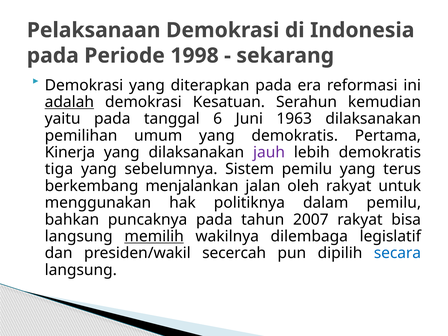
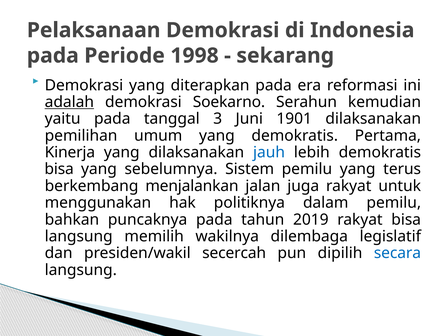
Kesatuan: Kesatuan -> Soekarno
6: 6 -> 3
1963: 1963 -> 1901
jauh colour: purple -> blue
tiga at (59, 169): tiga -> bisa
oleh: oleh -> juga
2007: 2007 -> 2019
memilih underline: present -> none
